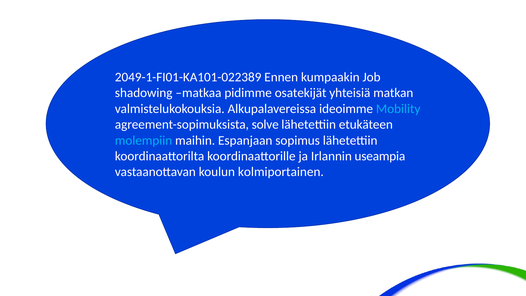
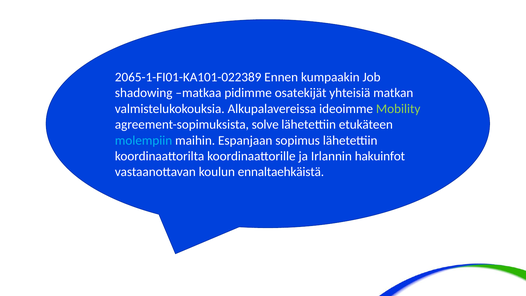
2049-1-FI01-KA101-022389: 2049-1-FI01-KA101-022389 -> 2065-1-FI01-KA101-022389
Mobility colour: light blue -> light green
useampia: useampia -> hakuinfot
kolmiportainen: kolmiportainen -> ennaltaehkäistä
